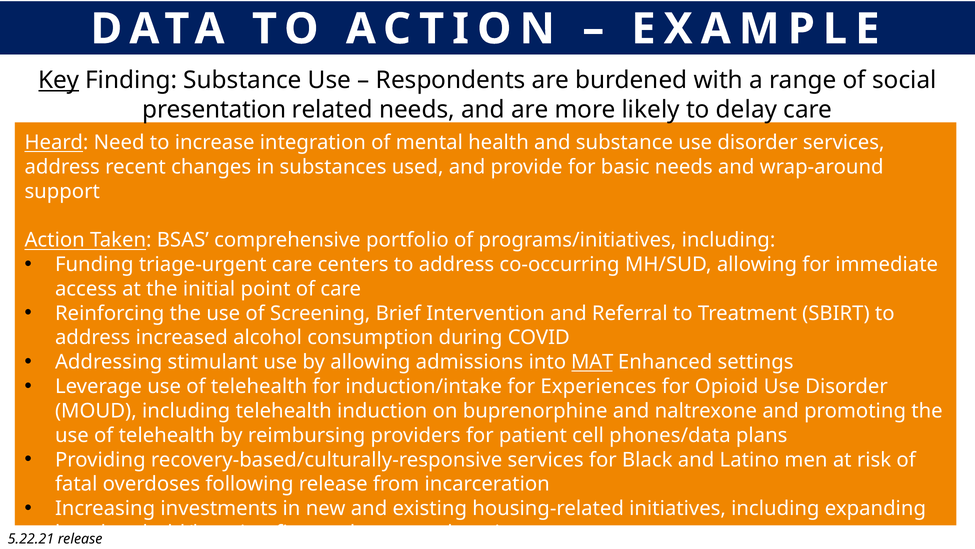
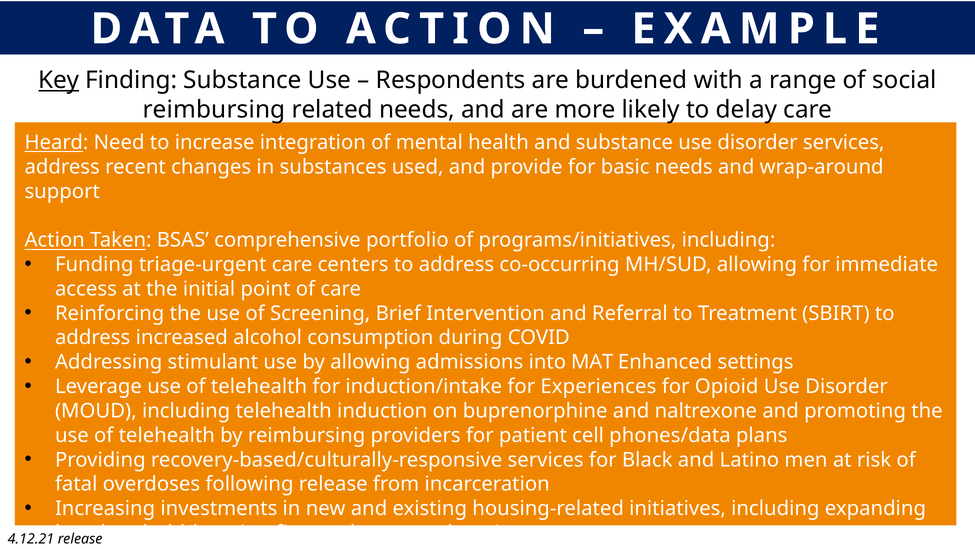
presentation at (214, 110): presentation -> reimbursing
MAT underline: present -> none
5.22.21: 5.22.21 -> 4.12.21
